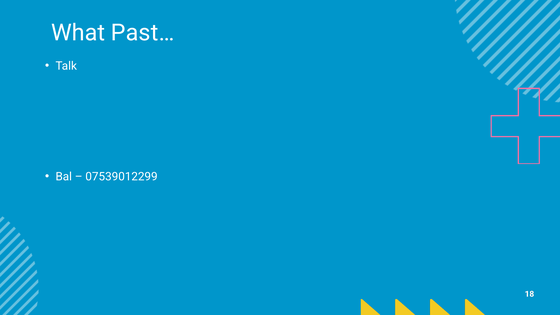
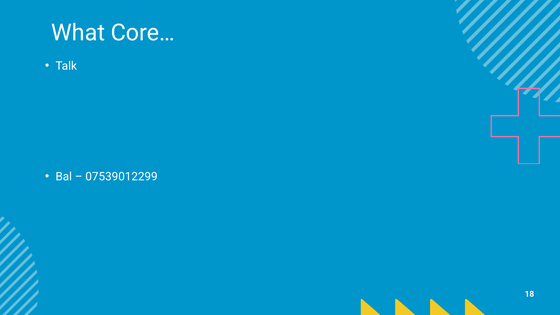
Past…: Past… -> Core…
